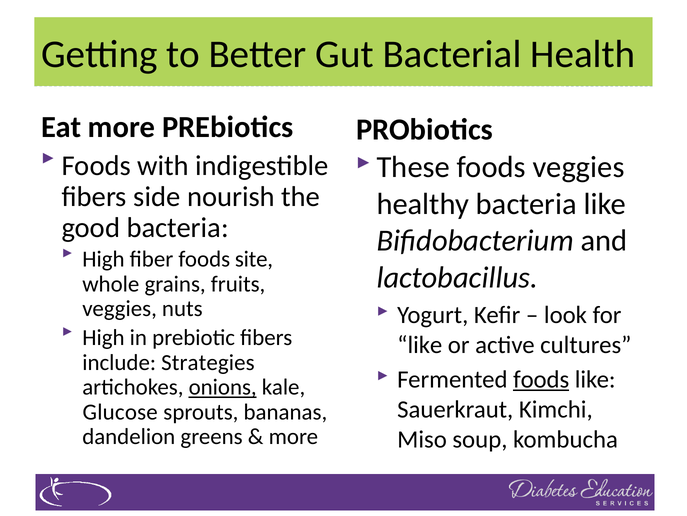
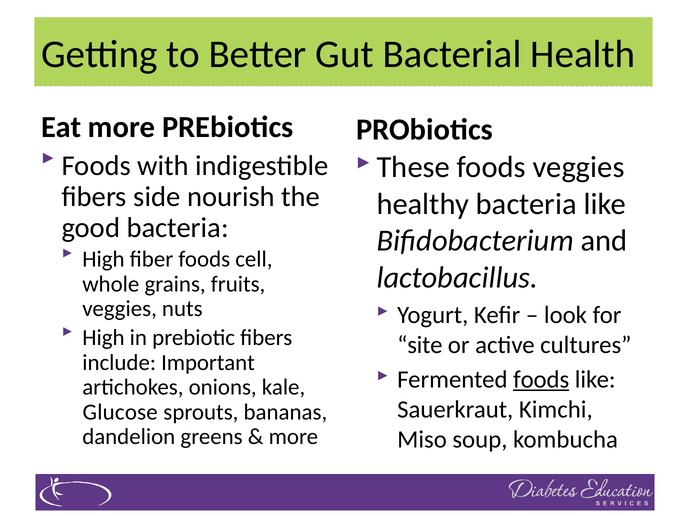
site: site -> cell
like at (420, 344): like -> site
Strategies: Strategies -> Important
onions underline: present -> none
